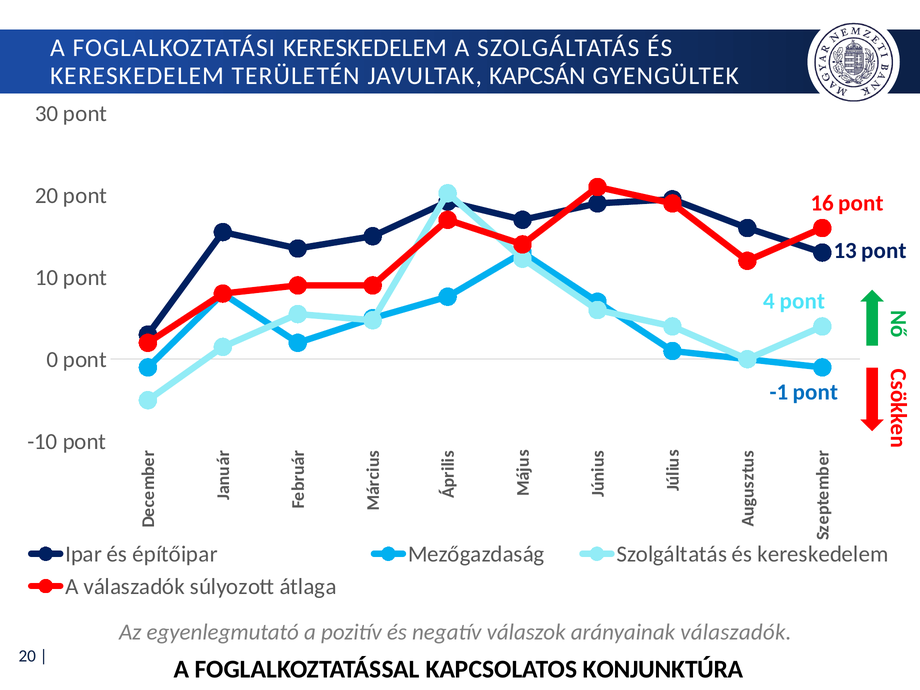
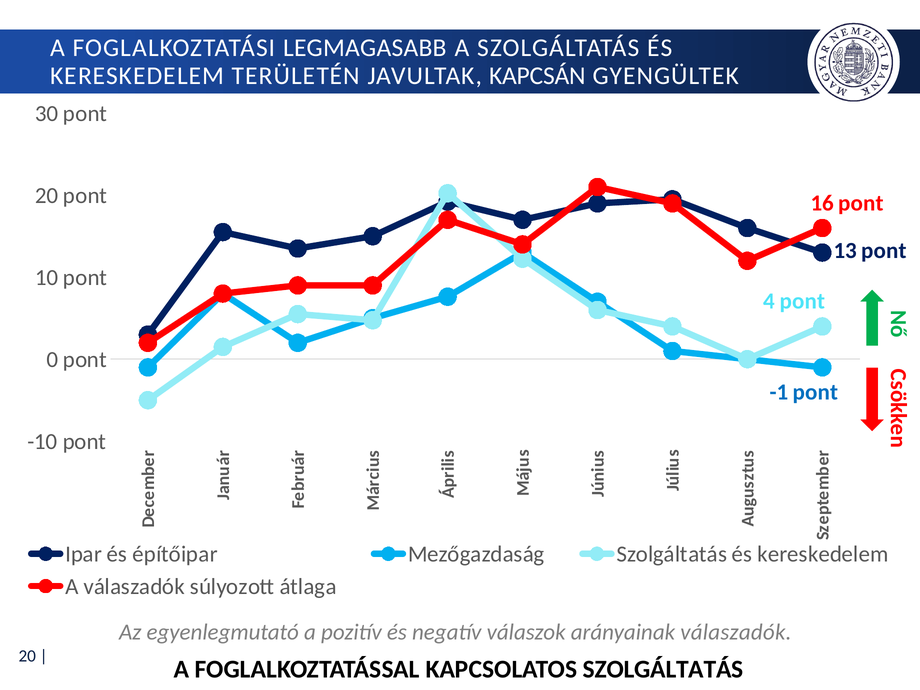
FOGLALKOZTATÁSI KERESKEDELEM: KERESKEDELEM -> LEGMAGASABB
KAPCSOLATOS KONJUNKTÚRA: KONJUNKTÚRA -> SZOLGÁLTATÁS
